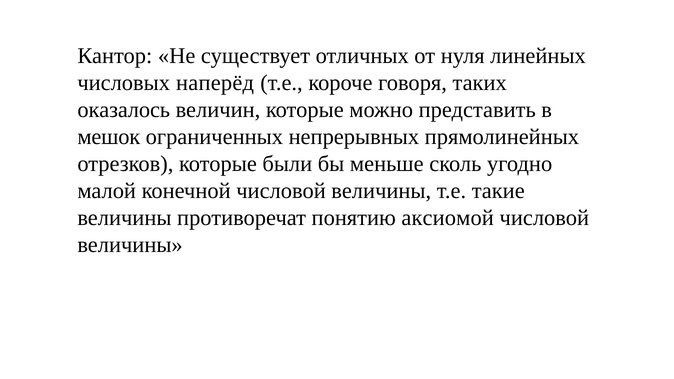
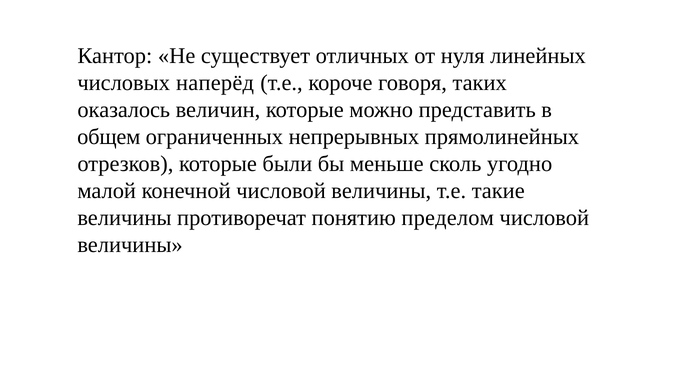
мешок: мешок -> общем
аксиомой: аксиомой -> пределом
